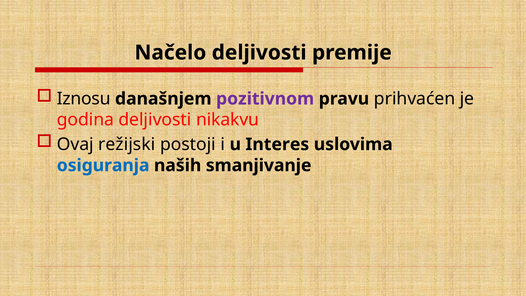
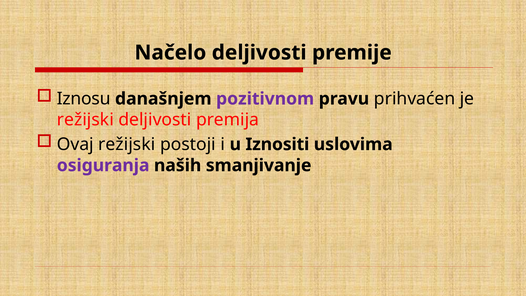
godina at (85, 120): godina -> režijski
nikakvu: nikakvu -> premija
Interes: Interes -> Iznositi
osiguranja colour: blue -> purple
